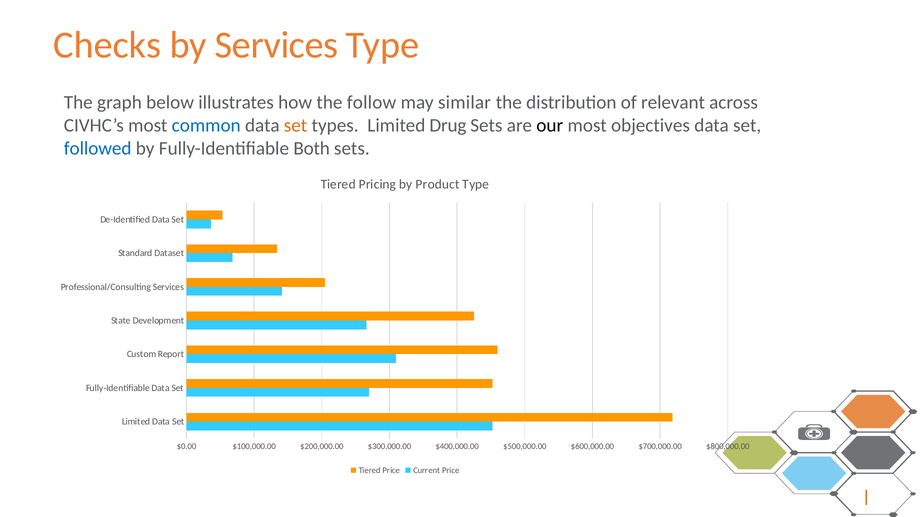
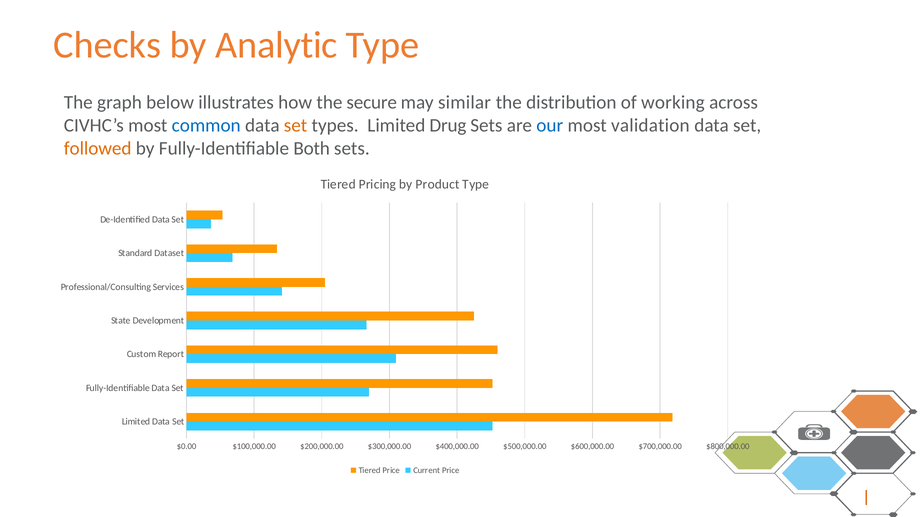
by Services: Services -> Analytic
follow: follow -> secure
relevant: relevant -> working
our colour: black -> blue
objectives: objectives -> validation
followed colour: blue -> orange
